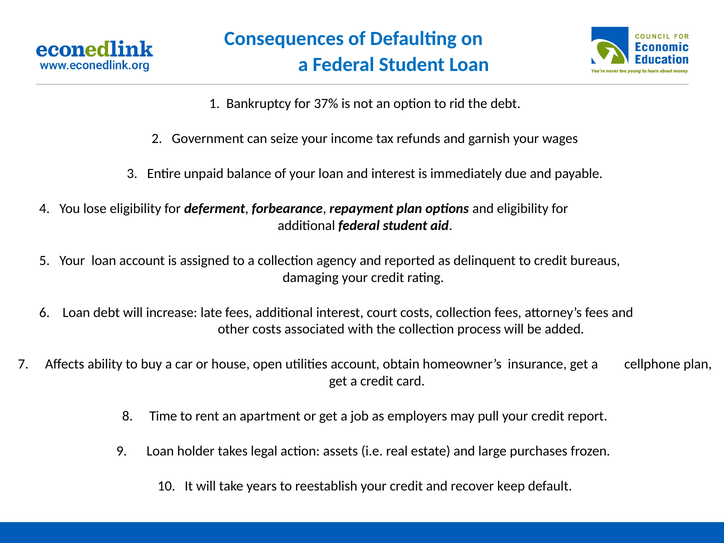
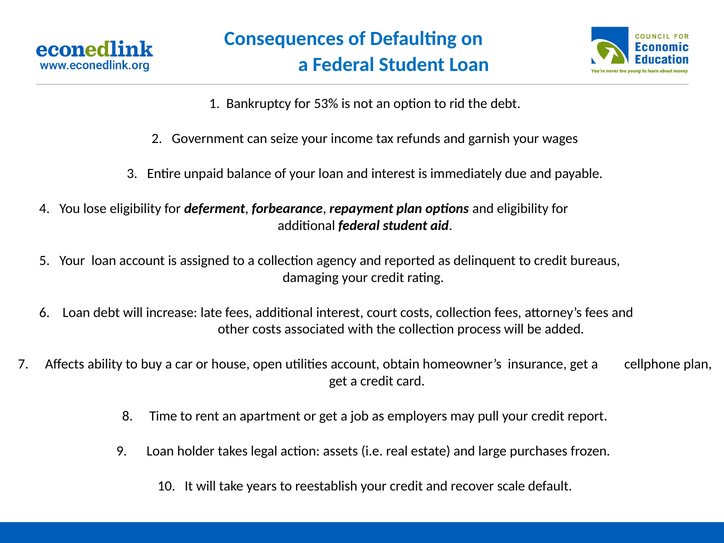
37%: 37% -> 53%
keep: keep -> scale
